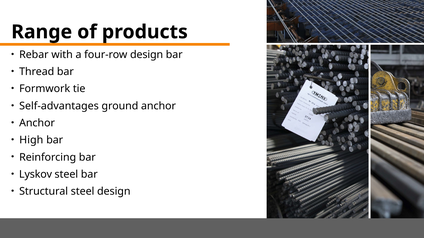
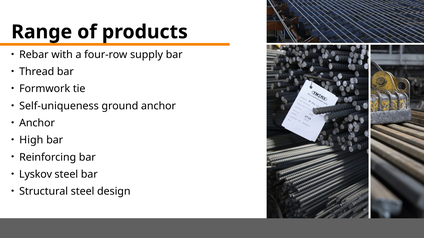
four-row design: design -> supply
Self-advantages: Self-advantages -> Self-uniqueness
